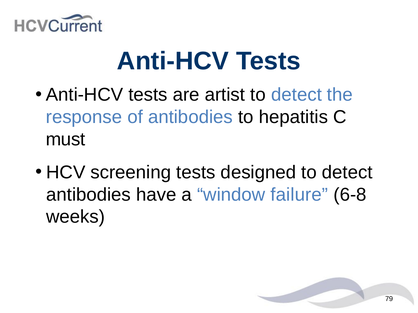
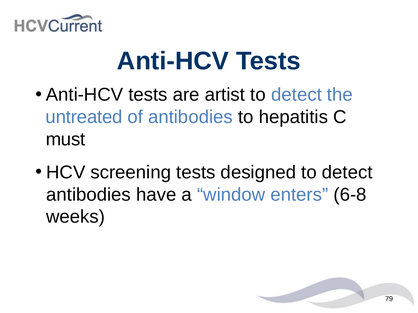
response: response -> untreated
failure: failure -> enters
